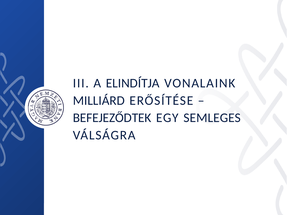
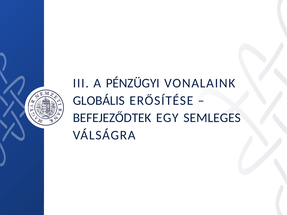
ELINDÍTJA: ELINDÍTJA -> PÉNZÜGYI
MILLIÁRD: MILLIÁRD -> GLOBÁLIS
